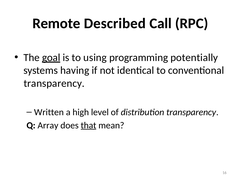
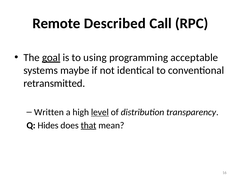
potentially: potentially -> acceptable
having: having -> maybe
transparency at (54, 83): transparency -> retransmitted
level underline: none -> present
Array: Array -> Hides
